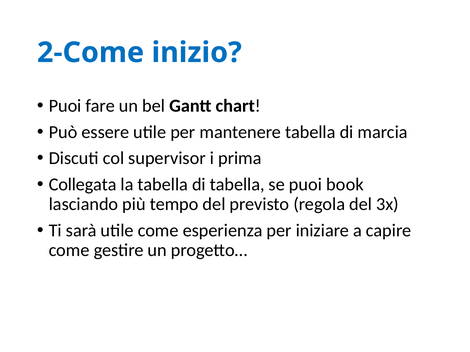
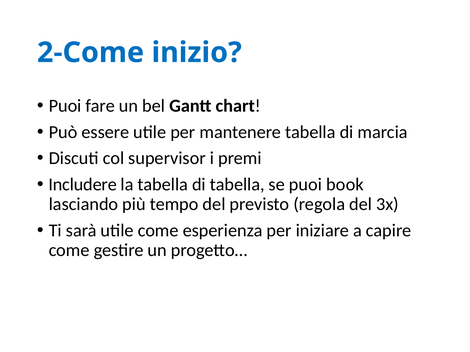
prima: prima -> premi
Collegata: Collegata -> Includere
